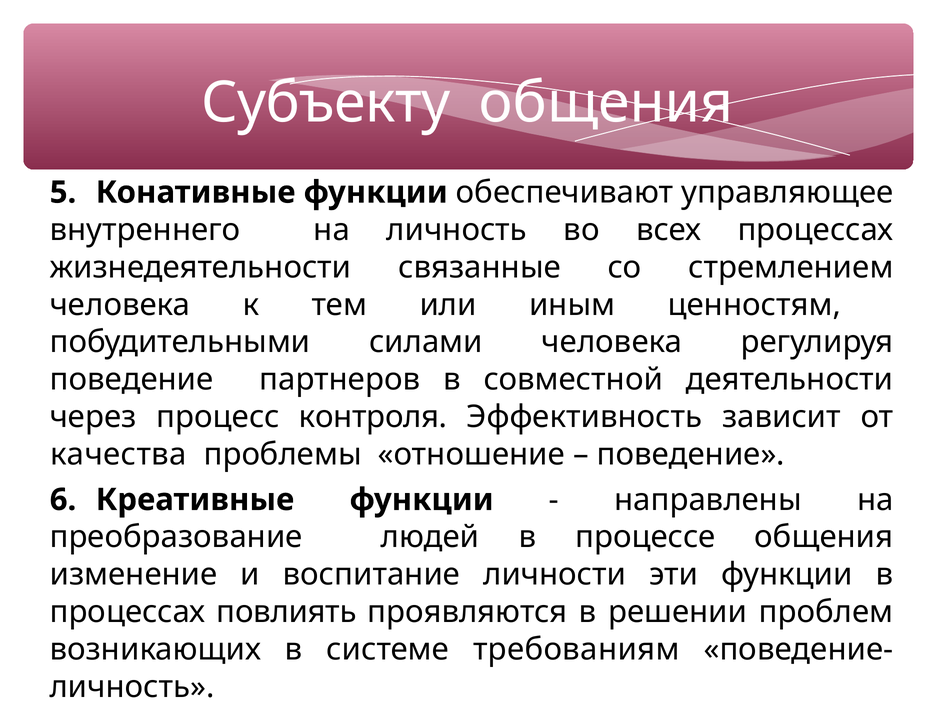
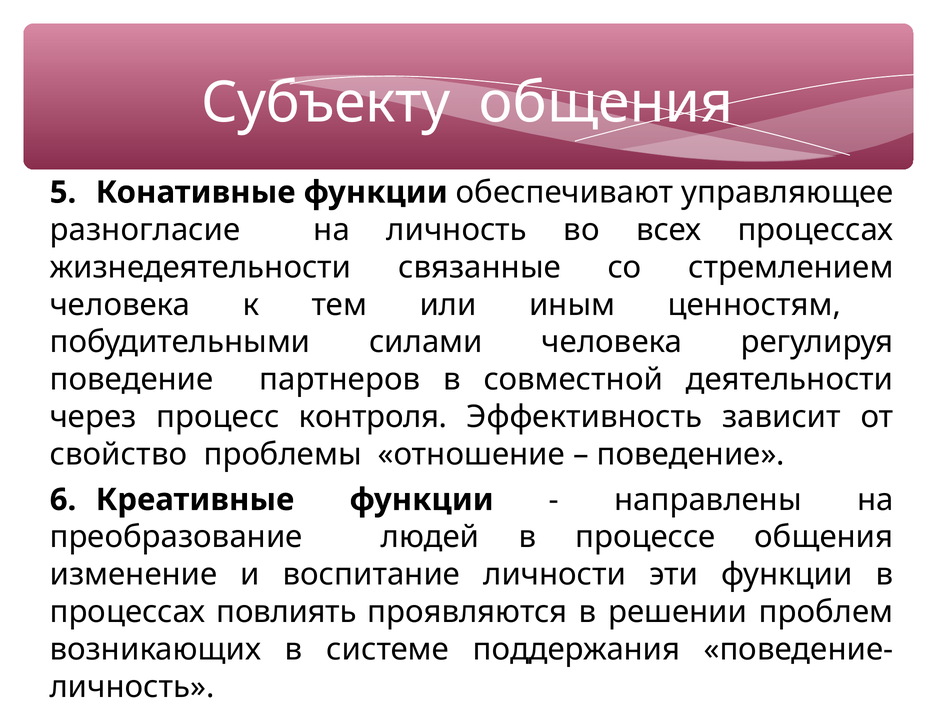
внутреннего: внутреннего -> разногласие
качества: качества -> свойство
требованиям: требованиям -> поддержания
